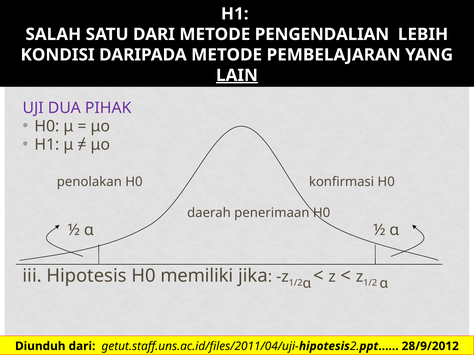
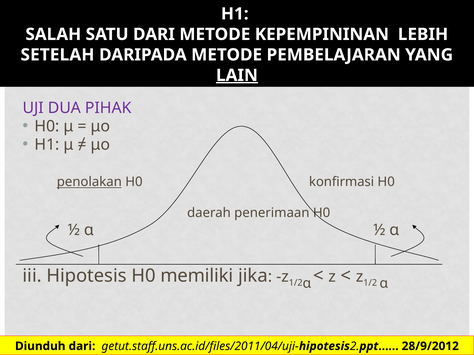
PENGENDALIAN: PENGENDALIAN -> KEPEMPININAN
KONDISI: KONDISI -> SETELAH
penolakan underline: none -> present
